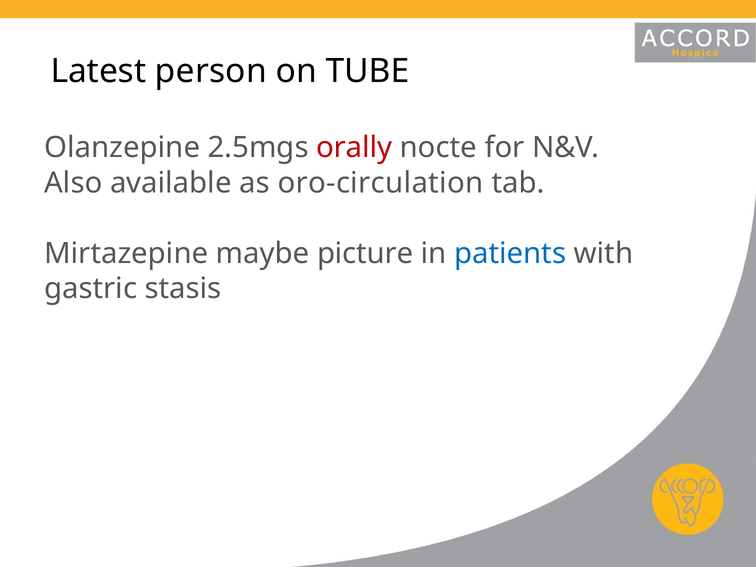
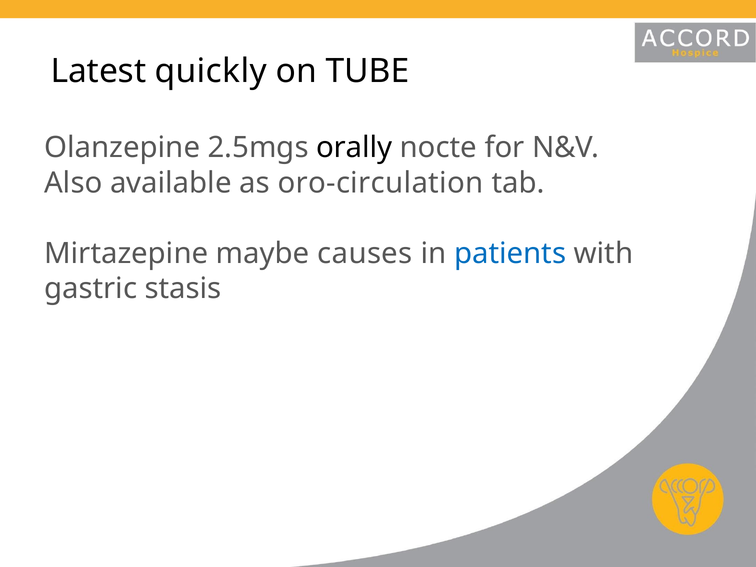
person: person -> quickly
orally colour: red -> black
picture: picture -> causes
